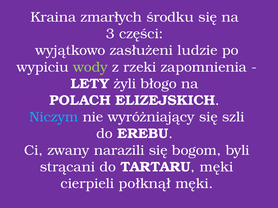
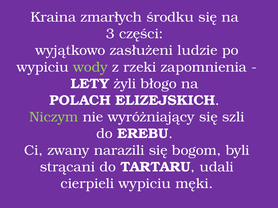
Niczym colour: light blue -> light green
TARTARU męki: męki -> udali
cierpieli połknął: połknął -> wypiciu
